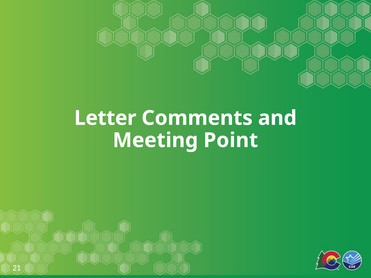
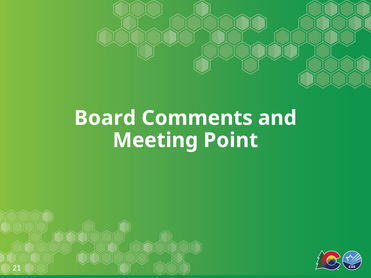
Letter: Letter -> Board
